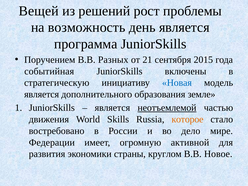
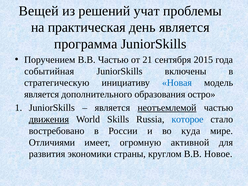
рост: рост -> учат
возможность: возможность -> практическая
В.В Разных: Разных -> Частью
земле: земле -> остро
движения underline: none -> present
которое colour: orange -> blue
дело: дело -> куда
Федерации: Федерации -> Отличиями
